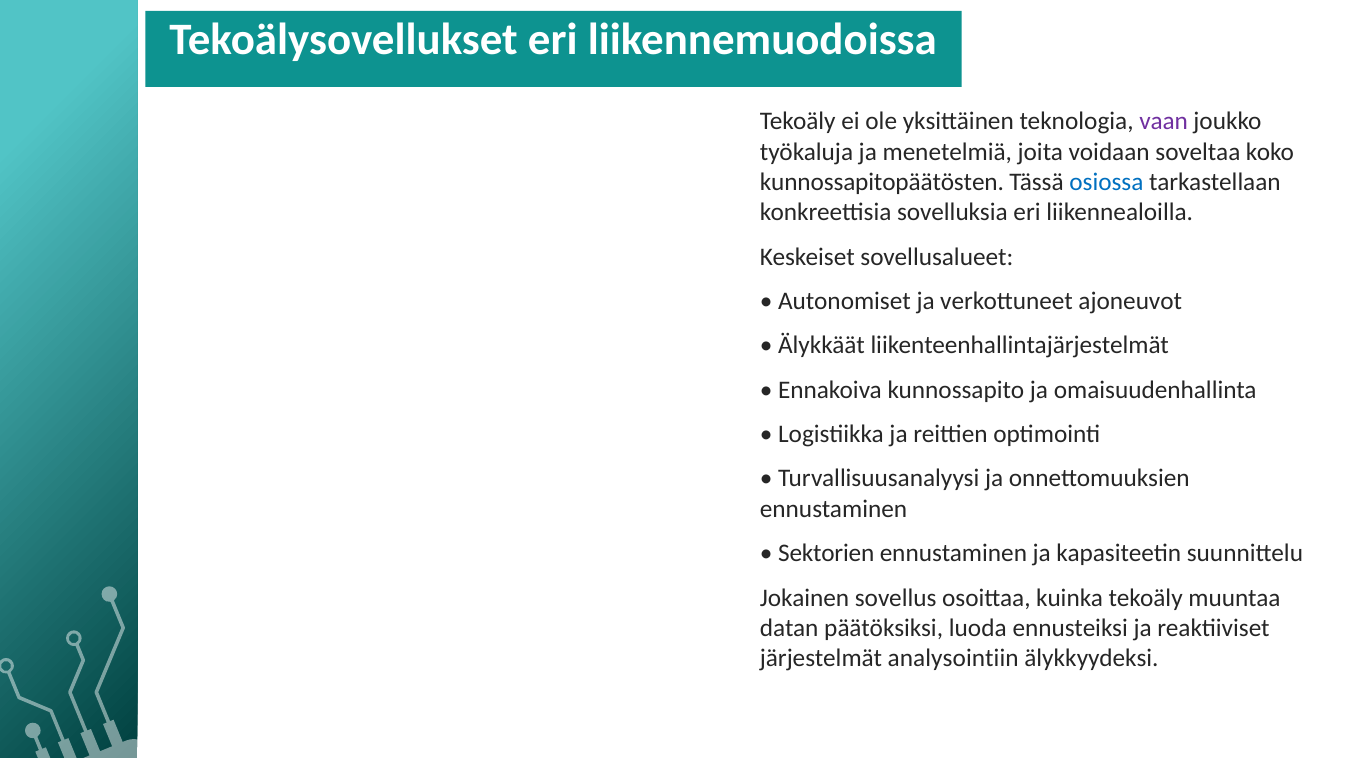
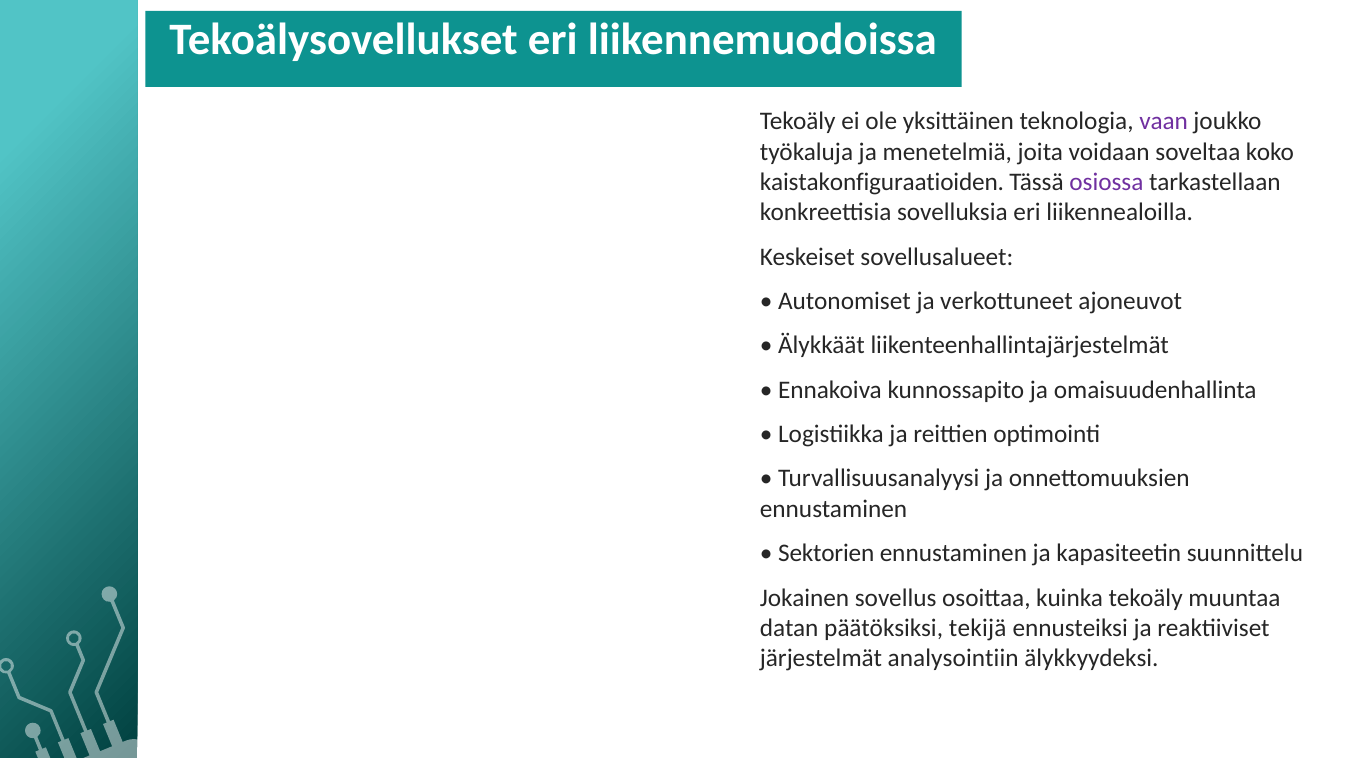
kunnossapitopäätösten: kunnossapitopäätösten -> kaistakonfiguraatioiden
osiossa colour: blue -> purple
luoda: luoda -> tekijä
